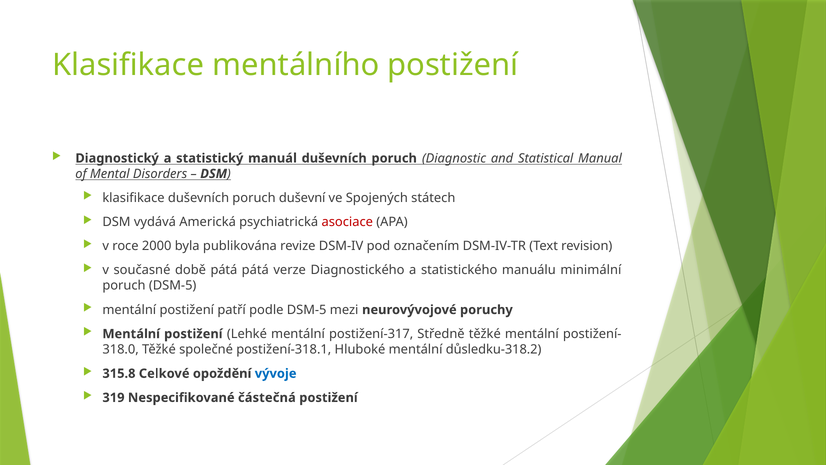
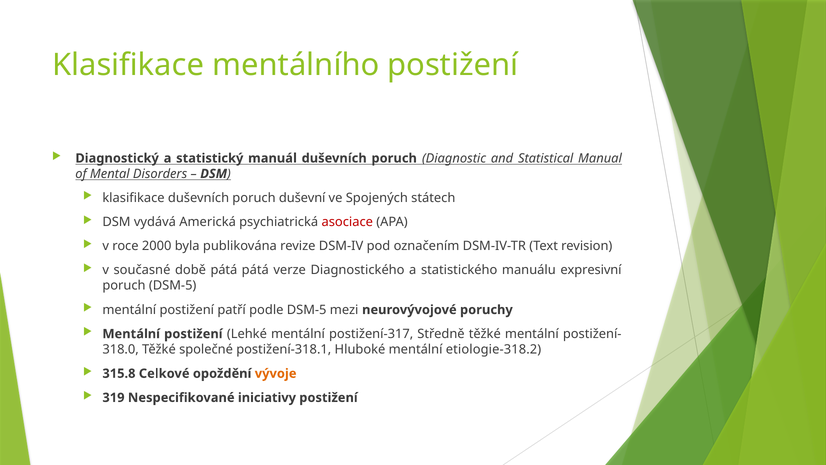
minimální: minimální -> expresivní
důsledku-318.2: důsledku-318.2 -> etiologie-318.2
vývoje colour: blue -> orange
částečná: částečná -> iniciativy
